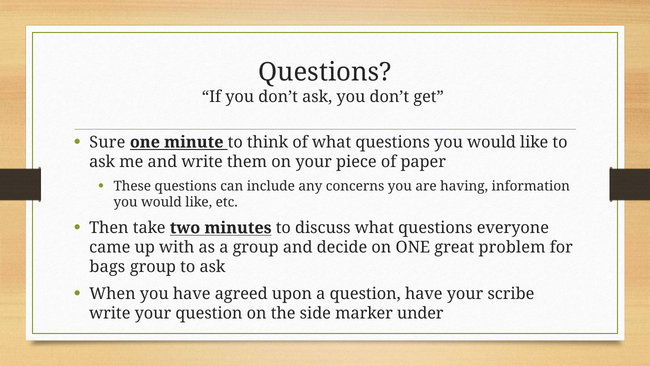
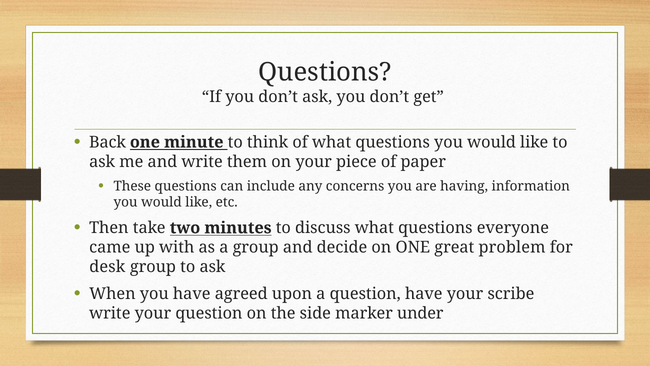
Sure: Sure -> Back
bags: bags -> desk
